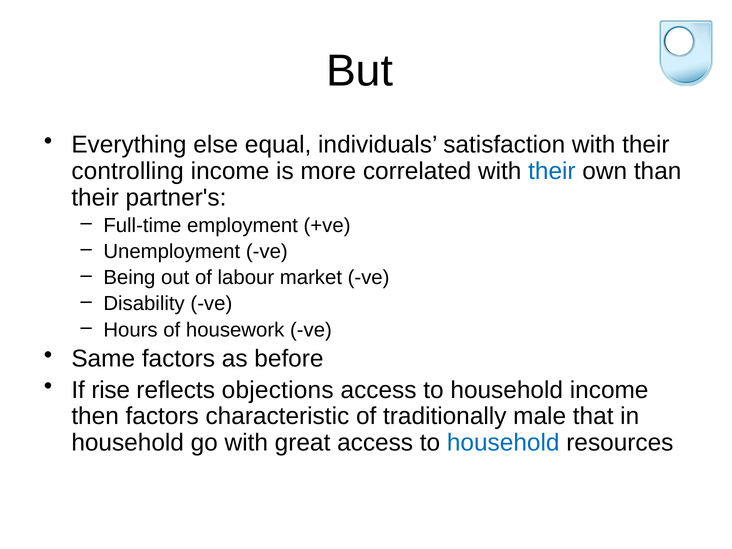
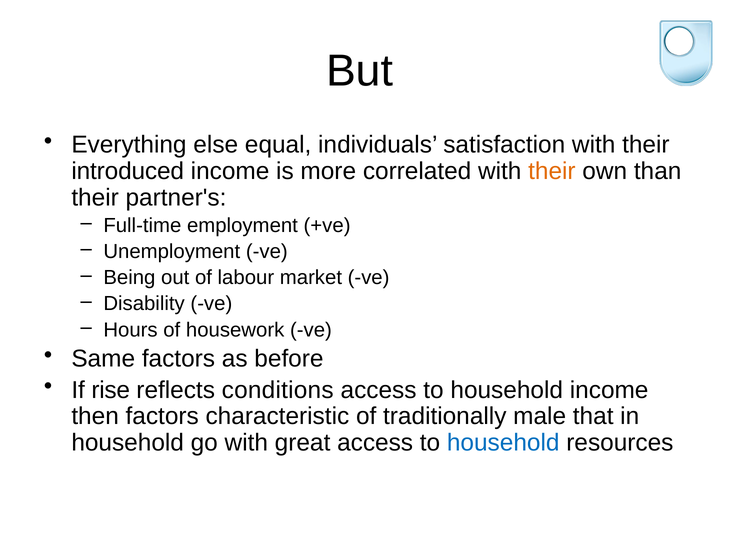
controlling: controlling -> introduced
their at (552, 171) colour: blue -> orange
objections: objections -> conditions
